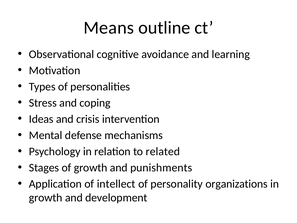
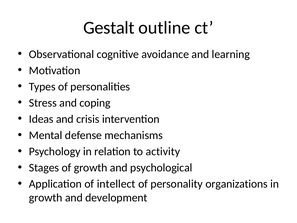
Means: Means -> Gestalt
related: related -> activity
punishments: punishments -> psychological
